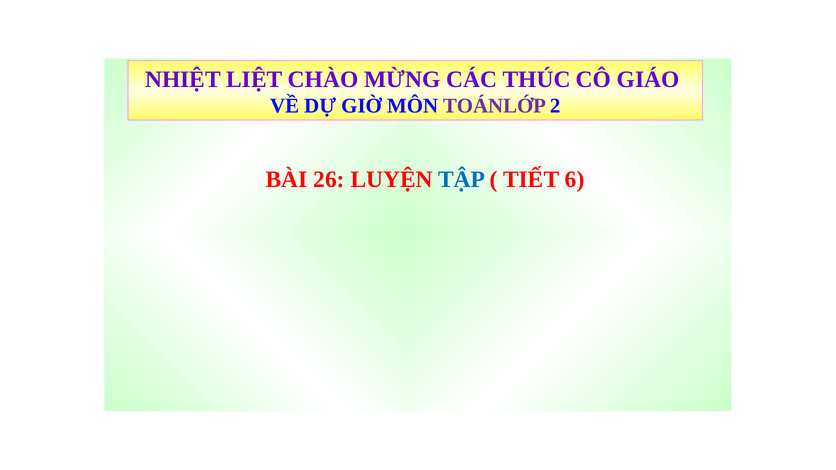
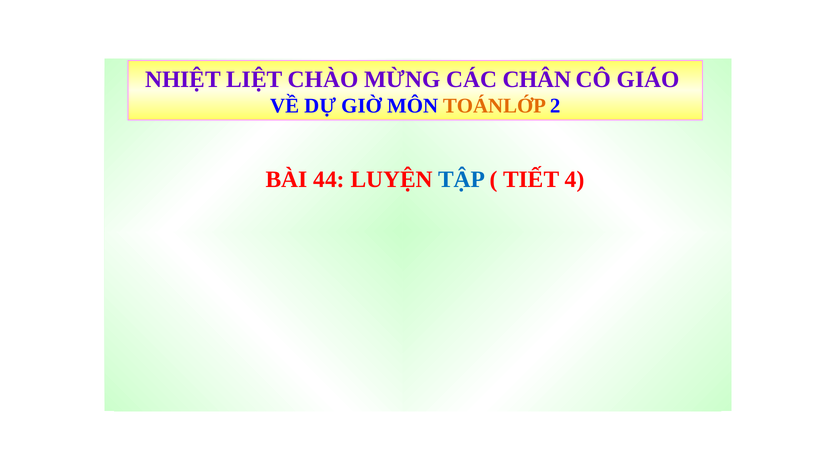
THÚC: THÚC -> CHÂN
TOÁNLỚP colour: purple -> orange
26: 26 -> 44
6: 6 -> 4
